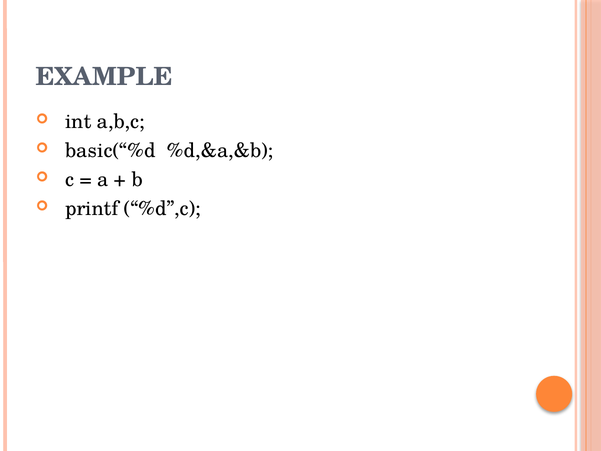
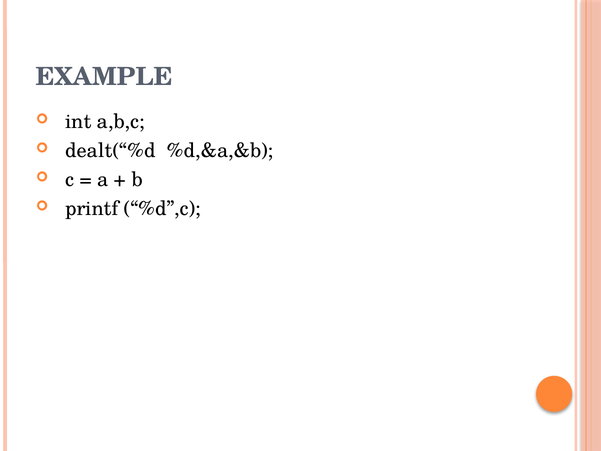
basic(“%d: basic(“%d -> dealt(“%d
